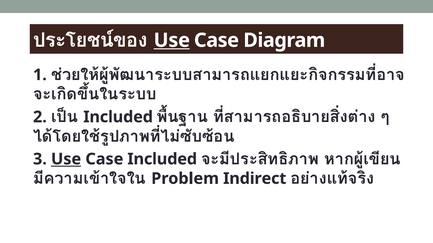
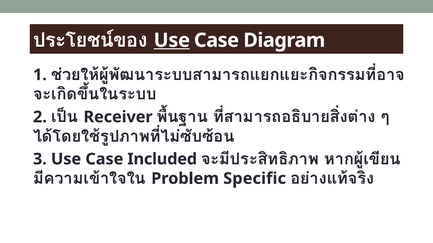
Included at (118, 117): Included -> Receiver
Use at (66, 159) underline: present -> none
Indirect: Indirect -> Specific
